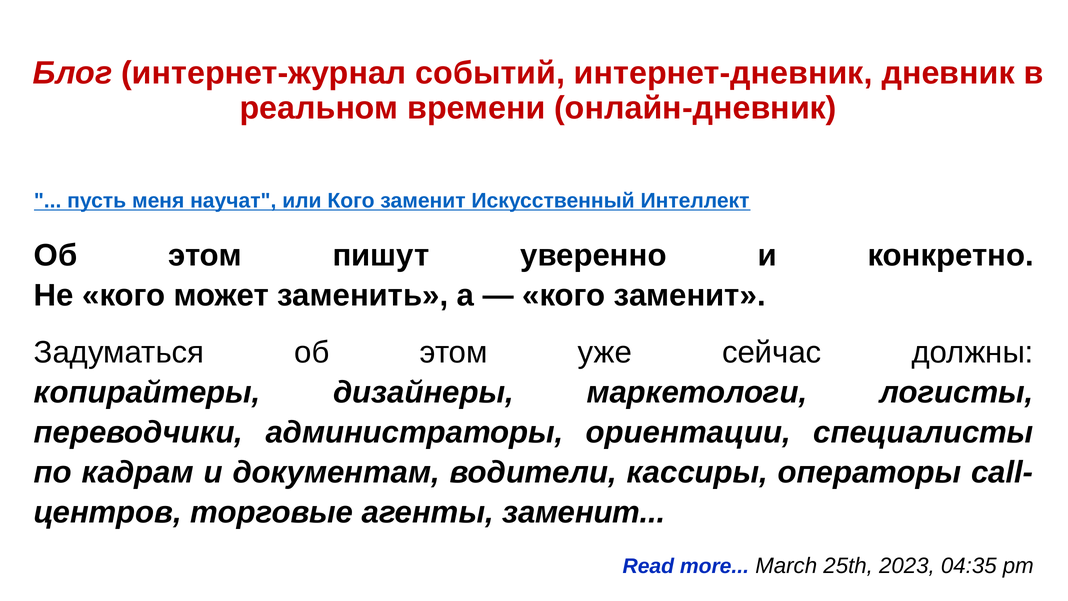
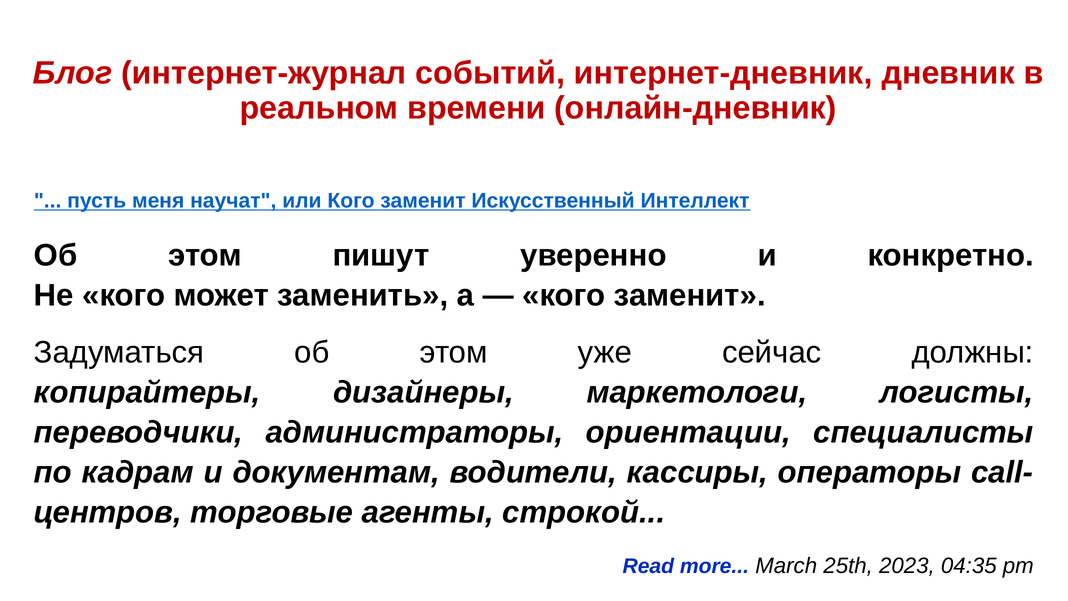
агенты заменит: заменит -> строкой
